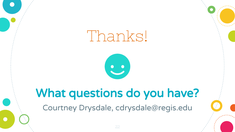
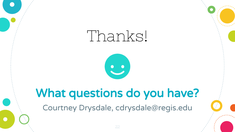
Thanks colour: orange -> black
